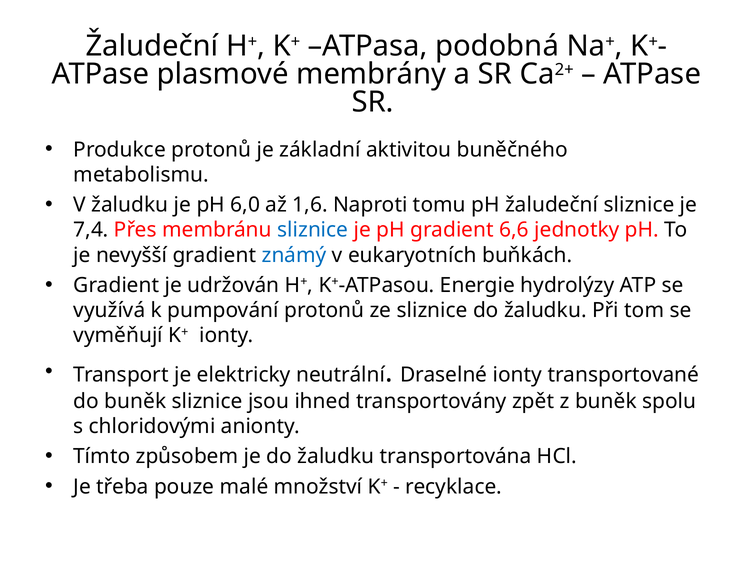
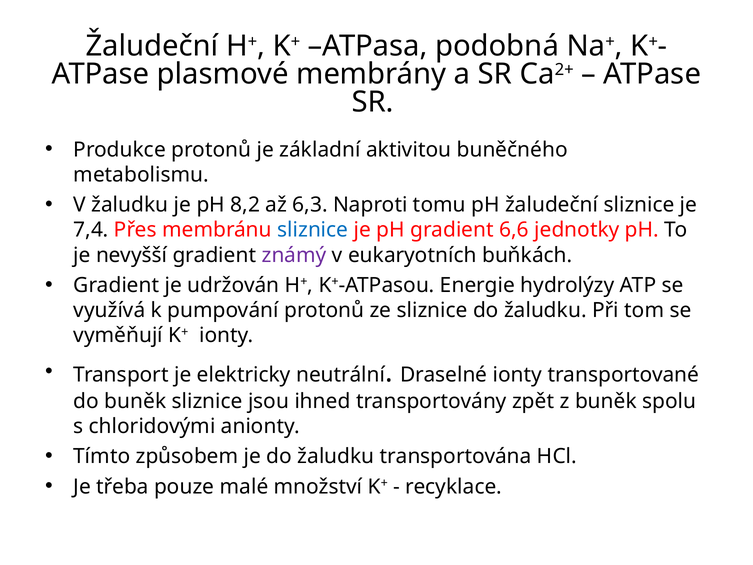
6,0: 6,0 -> 8,2
1,6: 1,6 -> 6,3
známý colour: blue -> purple
